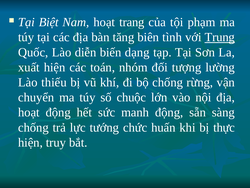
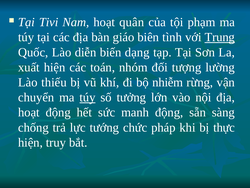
Biệt: Biệt -> Tivi
trang: trang -> quân
tăng: tăng -> giáo
bộ chống: chống -> nhiễm
túy at (87, 97) underline: none -> present
chuộc: chuộc -> tưởng
huấn: huấn -> pháp
